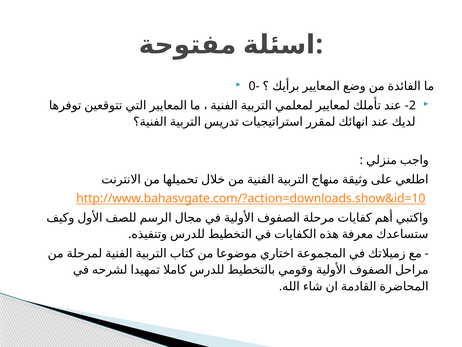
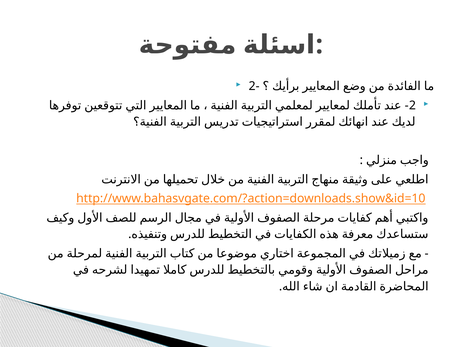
0-: 0- -> 2-
